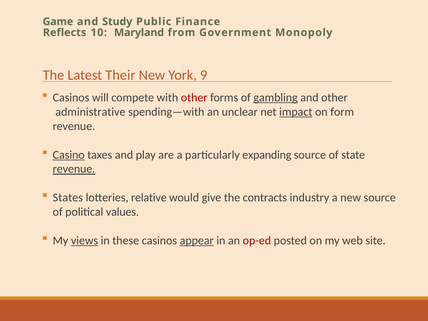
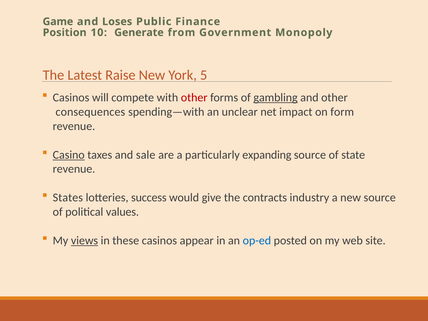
Study: Study -> Loses
Reflects: Reflects -> Position
Maryland: Maryland -> Generate
Their: Their -> Raise
9: 9 -> 5
administrative: administrative -> consequences
impact underline: present -> none
play: play -> sale
revenue at (74, 169) underline: present -> none
relative: relative -> success
appear underline: present -> none
op-ed colour: red -> blue
